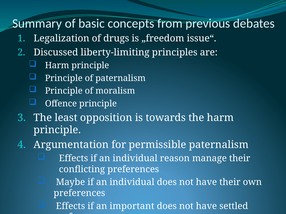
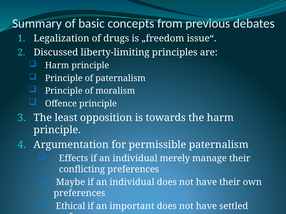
reason: reason -> merely
Effects at (70, 206): Effects -> Ethical
